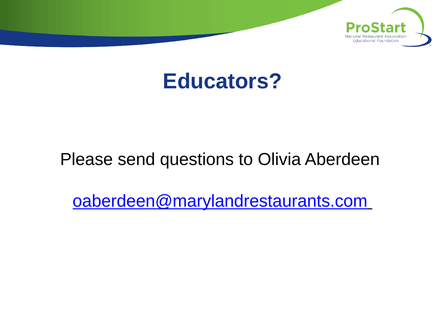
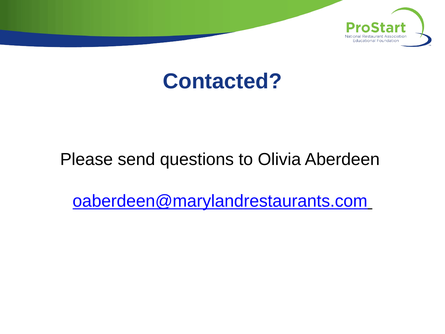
Educators: Educators -> Contacted
